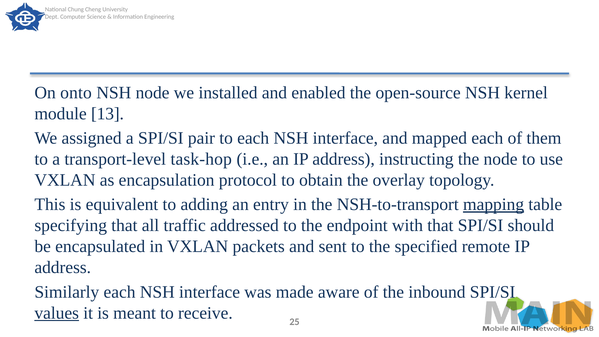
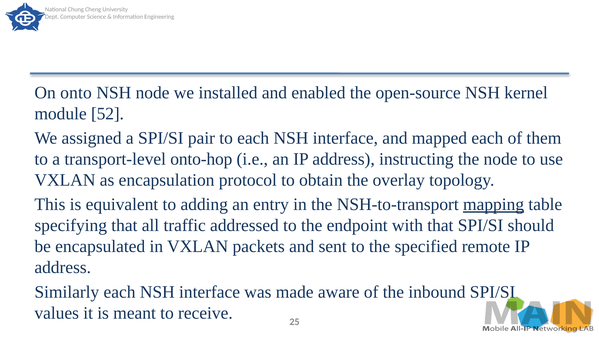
13: 13 -> 52
task-hop: task-hop -> onto-hop
values underline: present -> none
